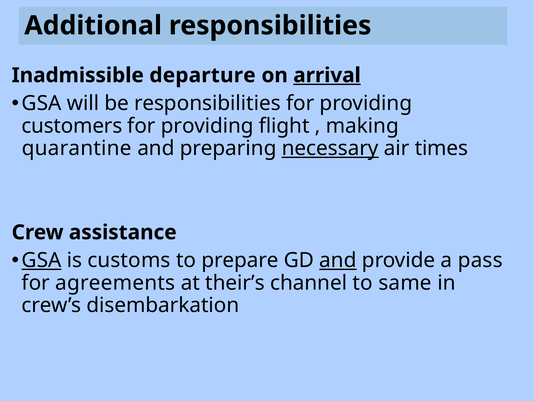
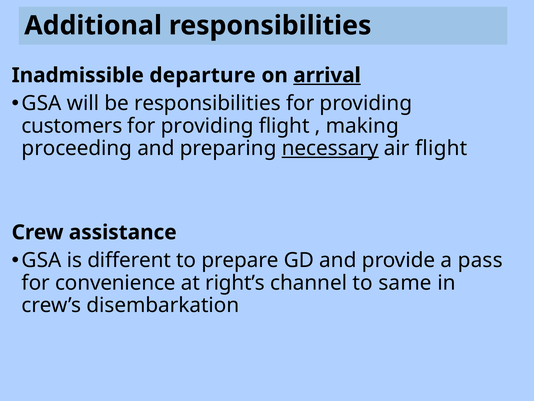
quarantine: quarantine -> proceeding
air times: times -> flight
GSA at (42, 260) underline: present -> none
customs: customs -> different
and at (338, 260) underline: present -> none
agreements: agreements -> convenience
their’s: their’s -> right’s
